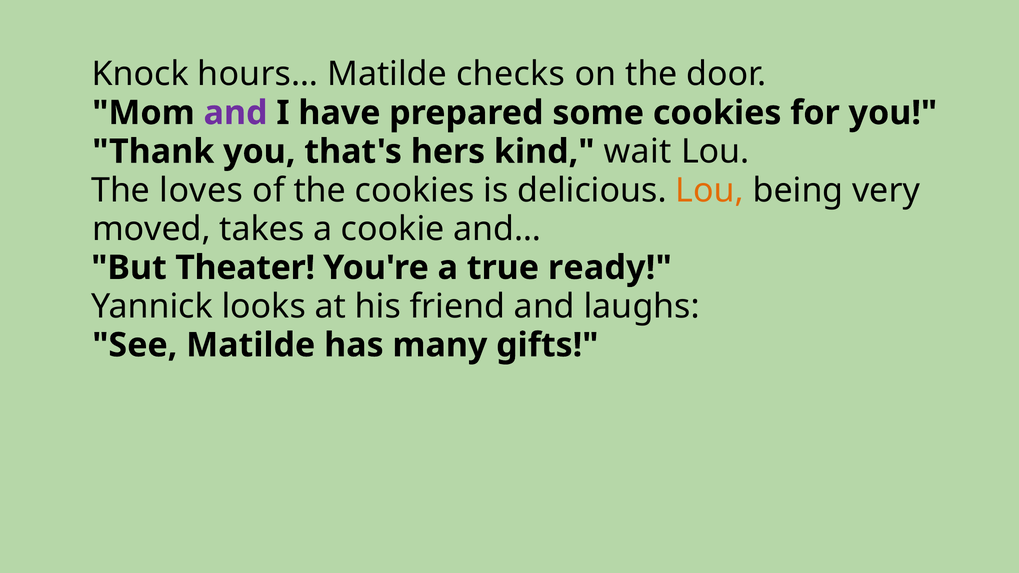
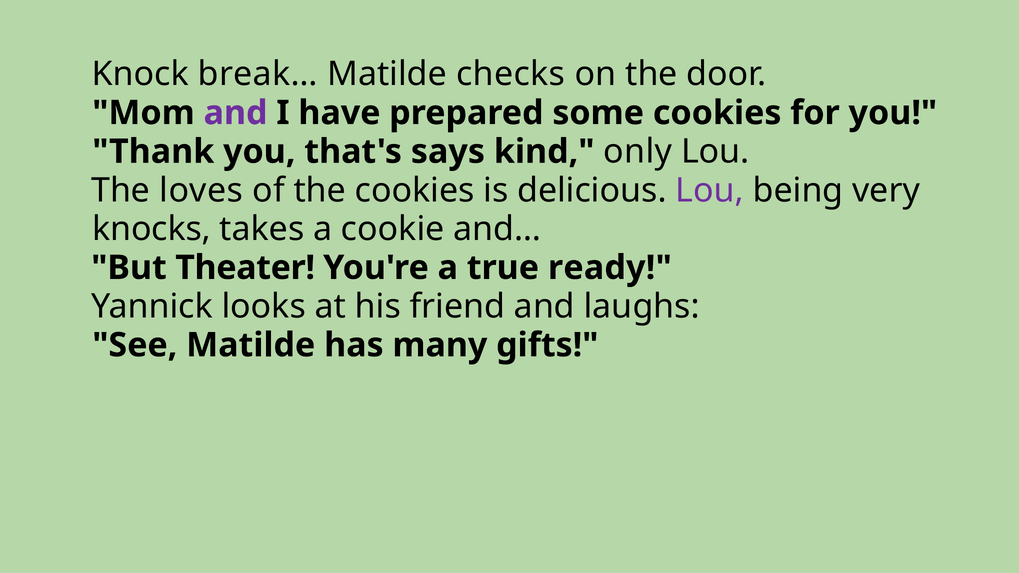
hours…: hours… -> break…
hers: hers -> says
wait: wait -> only
Lou at (710, 190) colour: orange -> purple
moved: moved -> knocks
